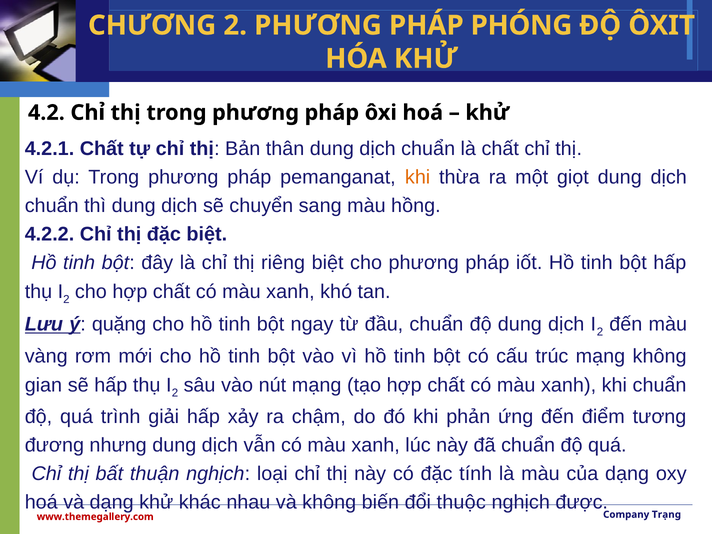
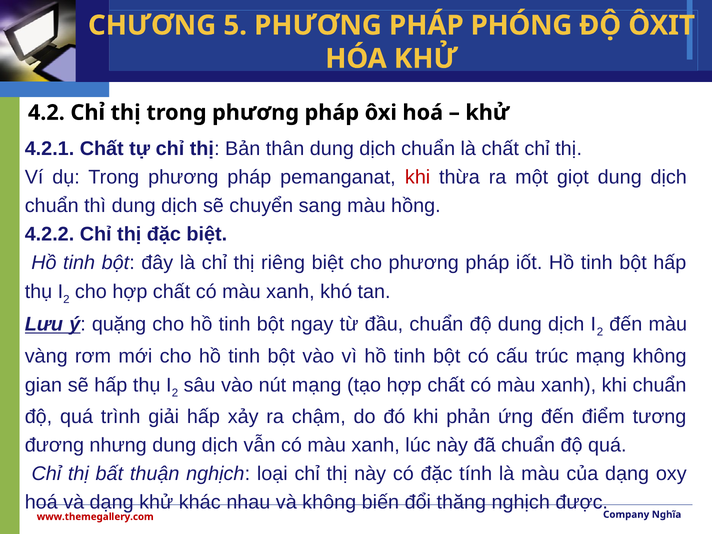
CHƯƠNG 2: 2 -> 5
khi at (418, 177) colour: orange -> red
thuộc: thuộc -> thăng
Trạng: Trạng -> Nghĩa
